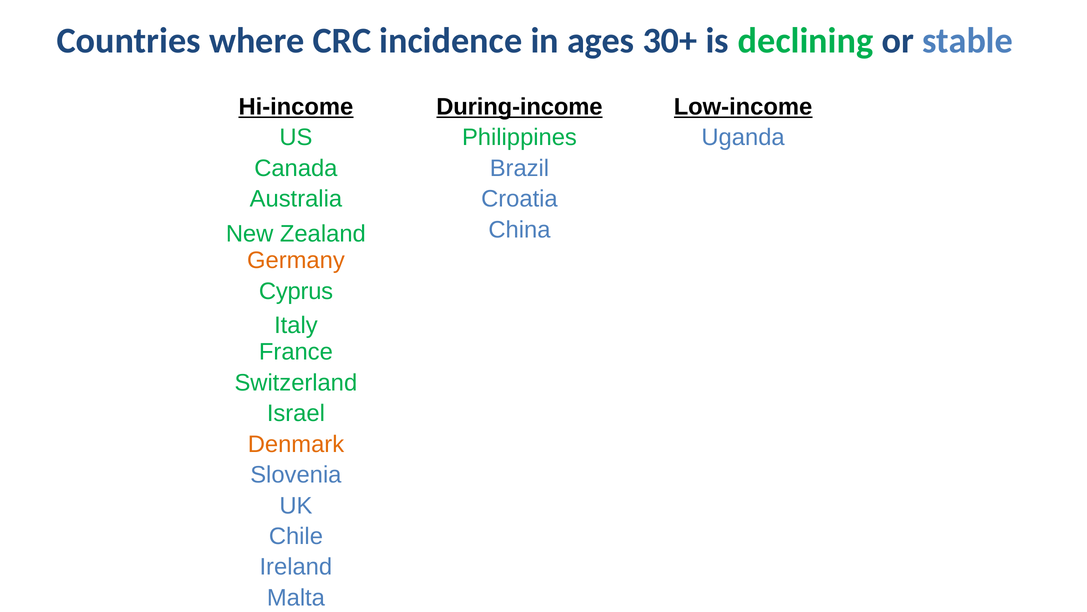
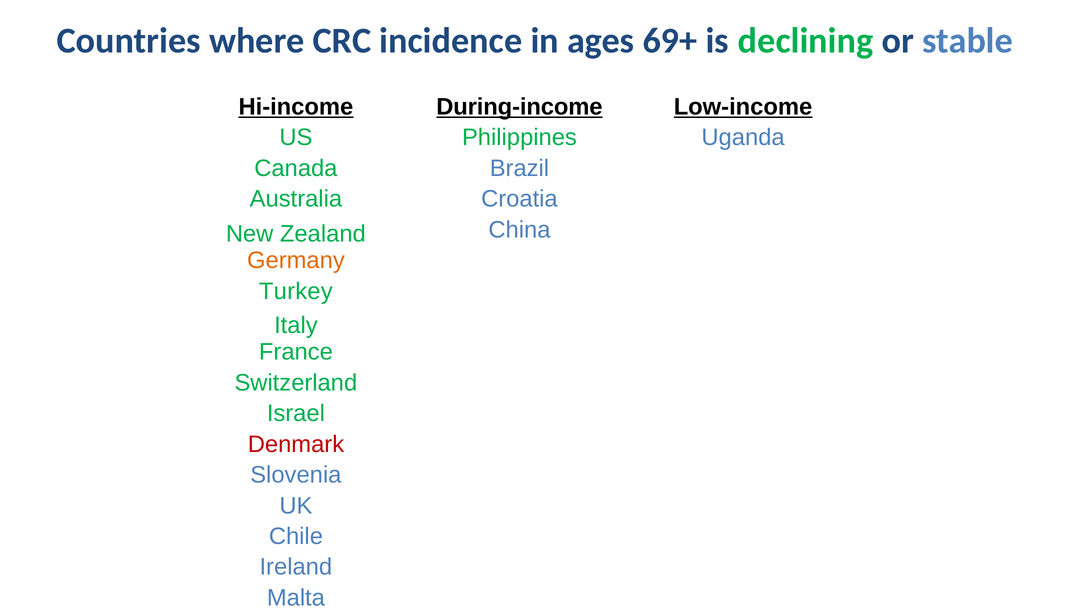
30+: 30+ -> 69+
Cyprus: Cyprus -> Turkey
Denmark colour: orange -> red
